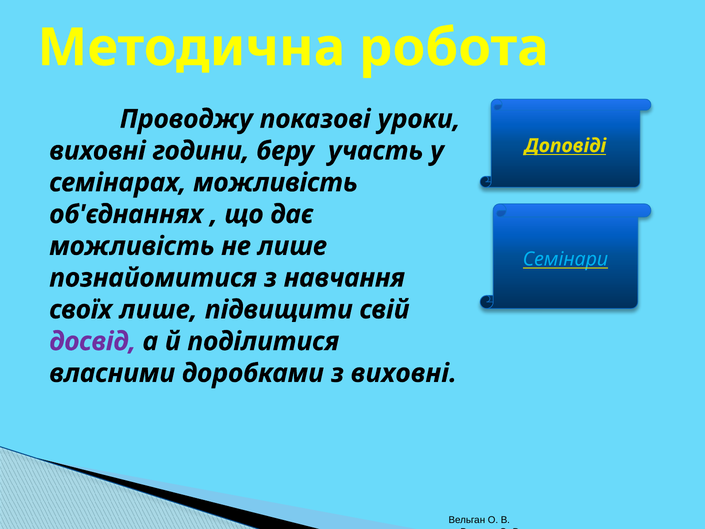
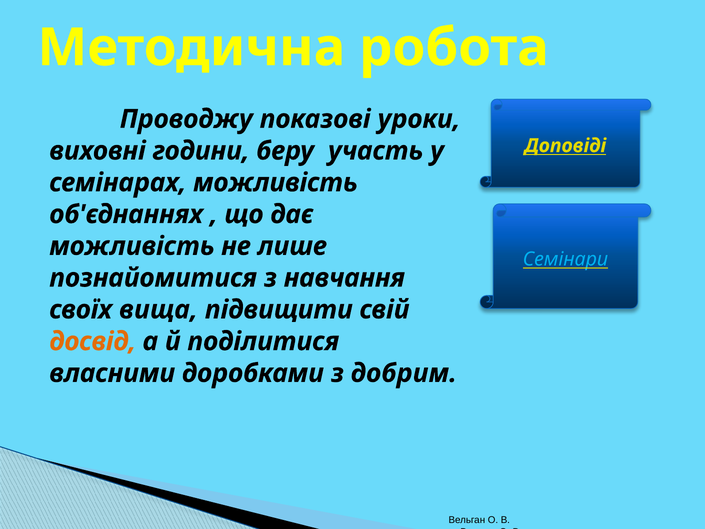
своїх лише: лише -> вища
досвід colour: purple -> orange
з виховні: виховні -> добрим
